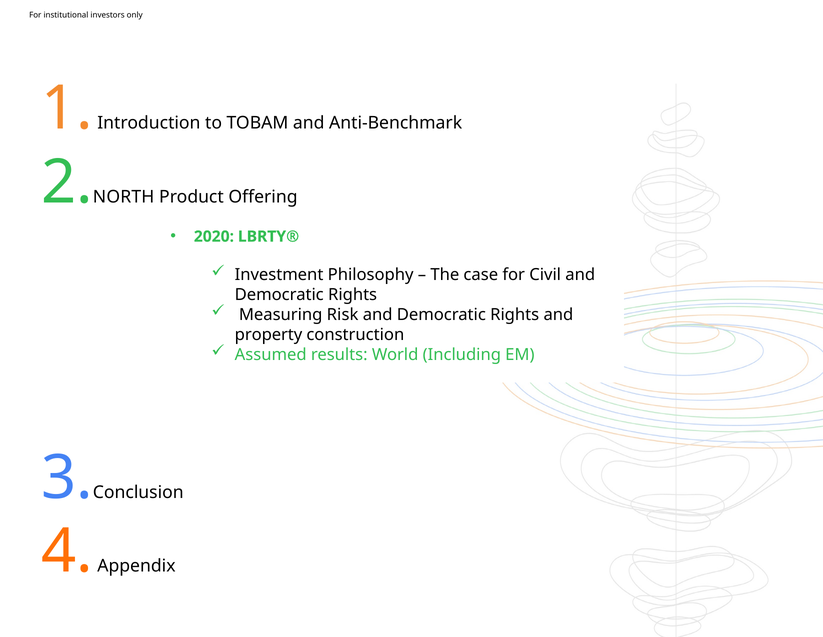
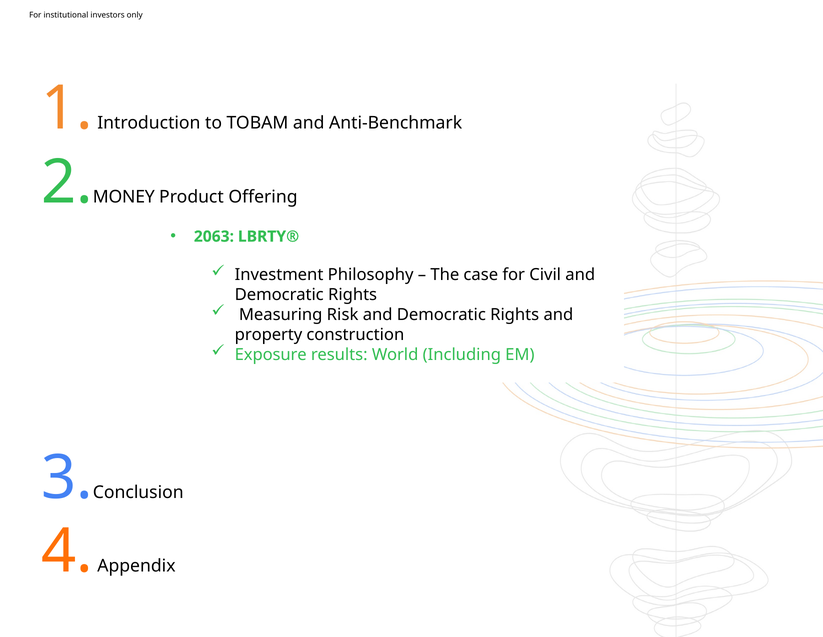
NORTH: NORTH -> MONEY
2020: 2020 -> 2063
Assumed: Assumed -> Exposure
